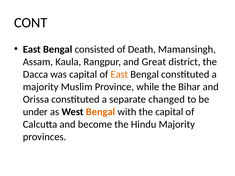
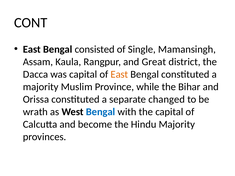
Death: Death -> Single
under: under -> wrath
Bengal at (101, 112) colour: orange -> blue
